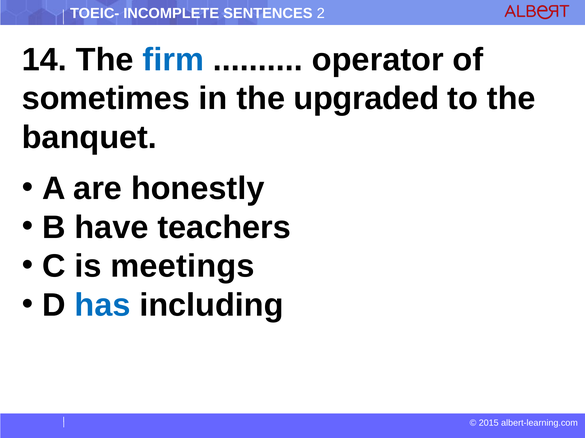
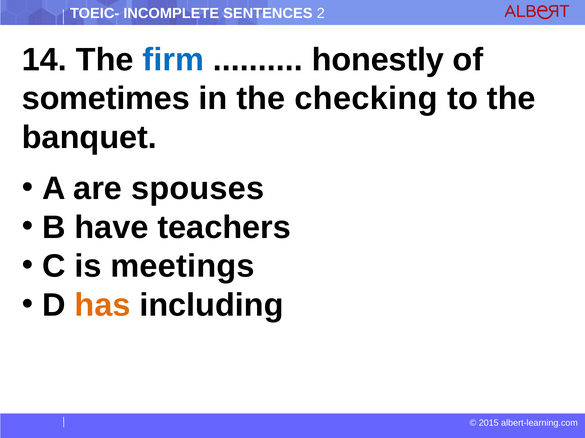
operator: operator -> honestly
upgraded: upgraded -> checking
honestly: honestly -> spouses
has colour: blue -> orange
